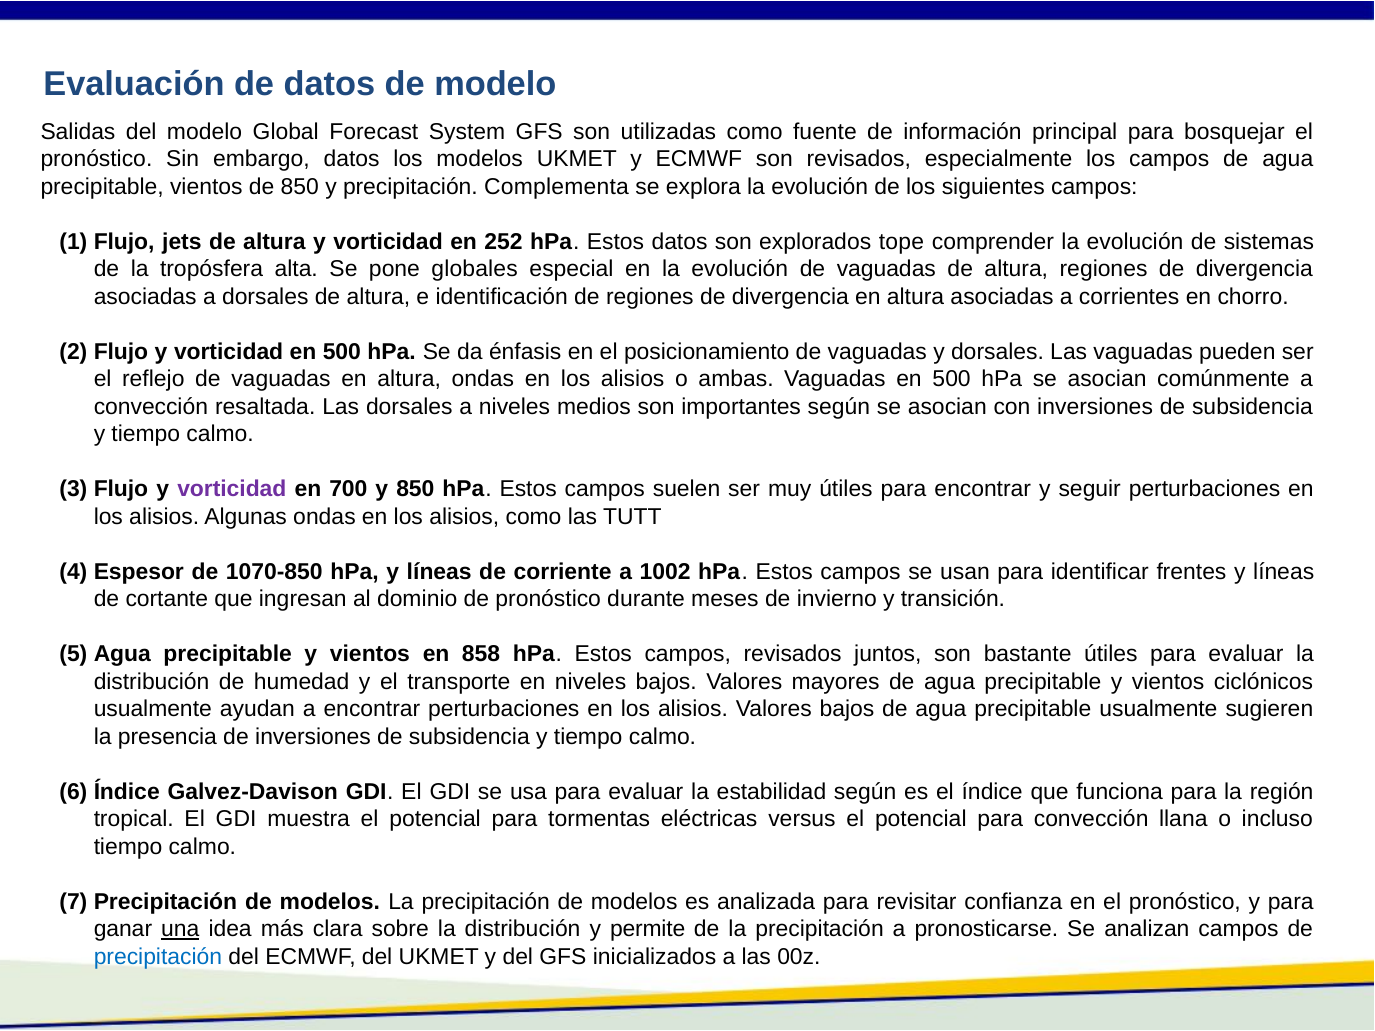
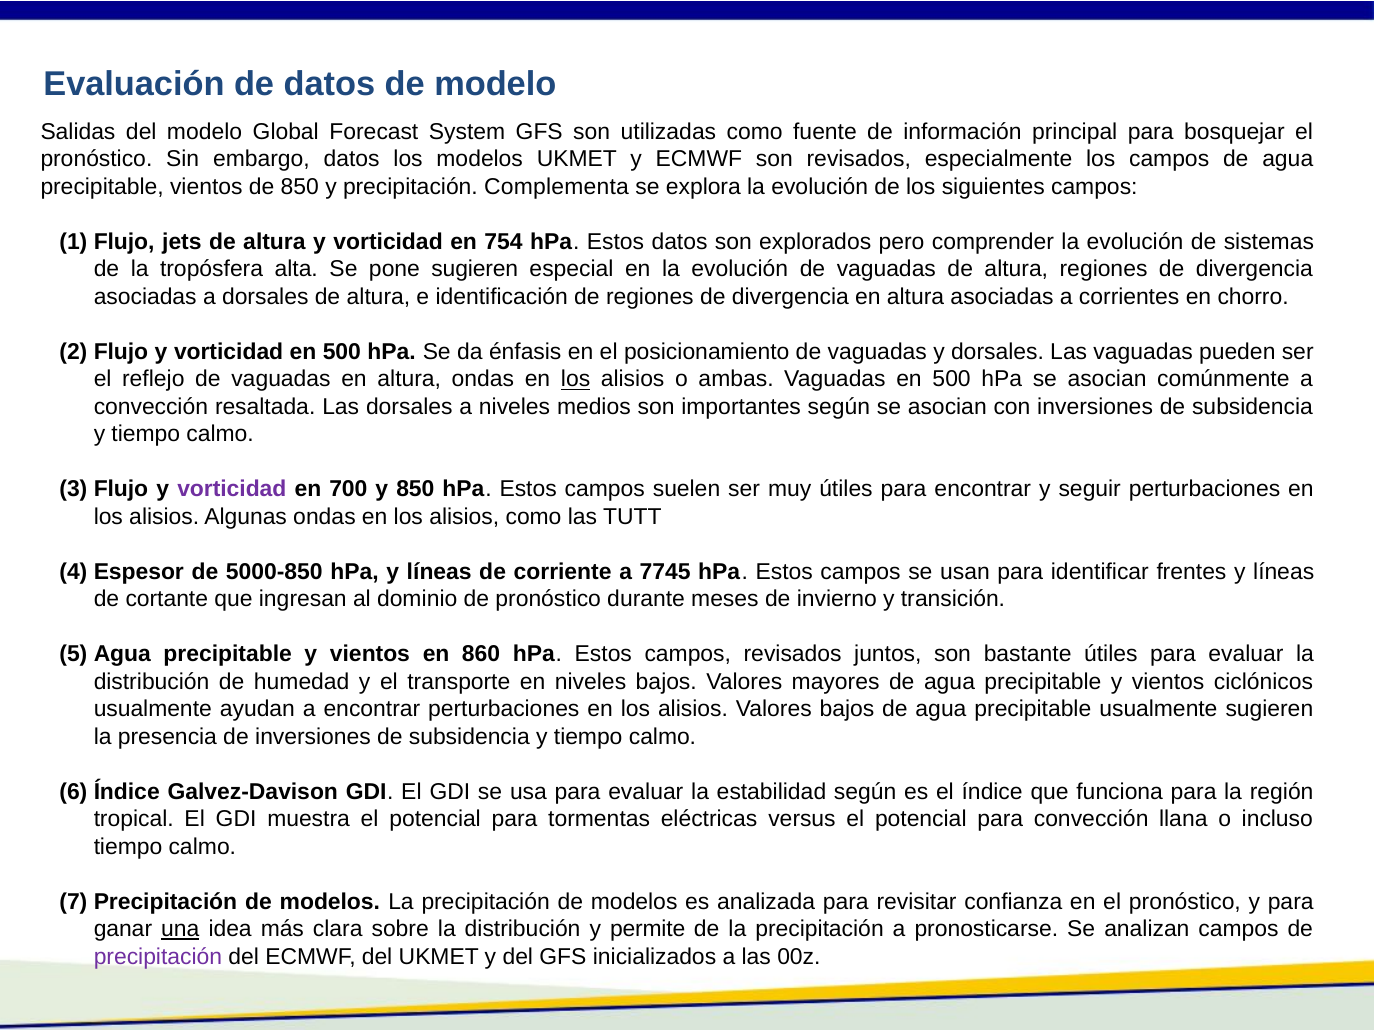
252: 252 -> 754
tope: tope -> pero
pone globales: globales -> sugieren
los at (576, 379) underline: none -> present
1070-850: 1070-850 -> 5000-850
1002: 1002 -> 7745
858: 858 -> 860
precipitación at (158, 957) colour: blue -> purple
